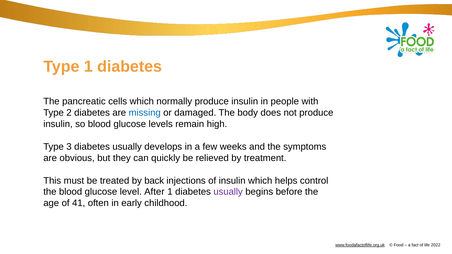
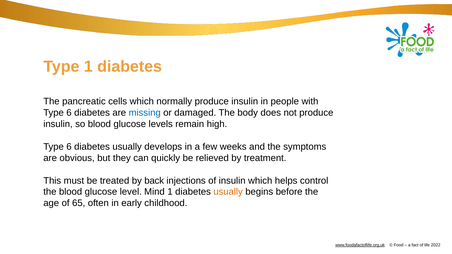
2 at (69, 113): 2 -> 6
3 at (69, 147): 3 -> 6
After: After -> Mind
usually at (228, 192) colour: purple -> orange
41: 41 -> 65
